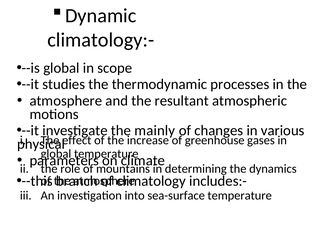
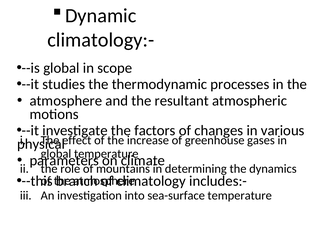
mainly: mainly -> factors
